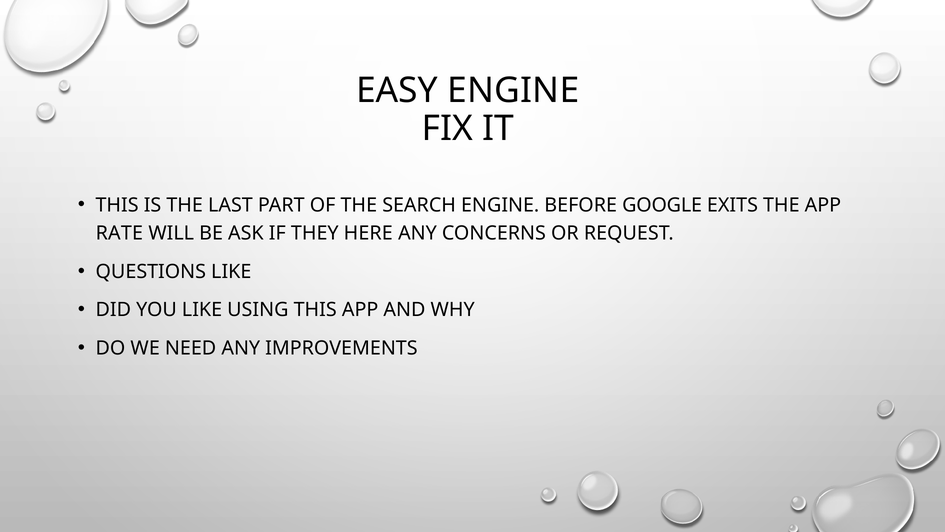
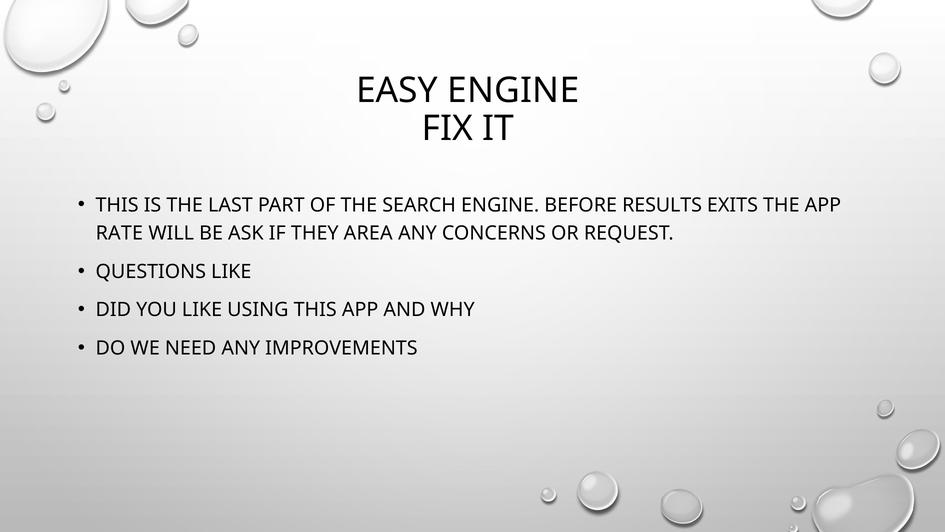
GOOGLE: GOOGLE -> RESULTS
HERE: HERE -> AREA
